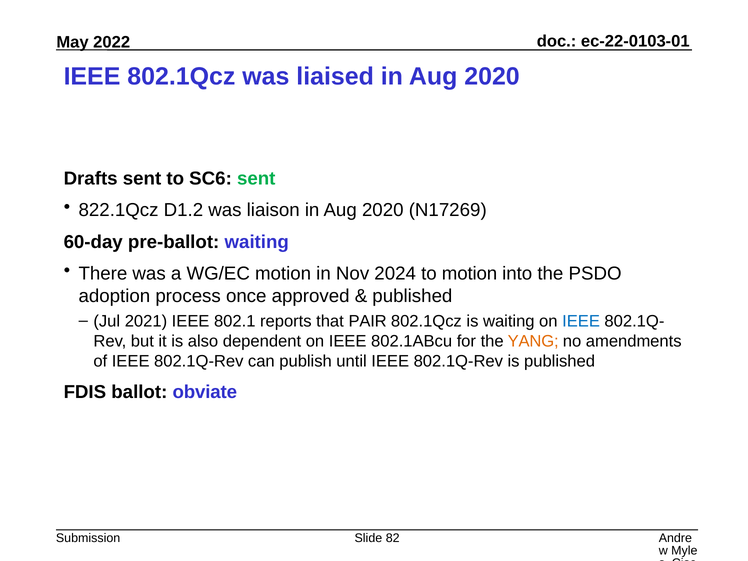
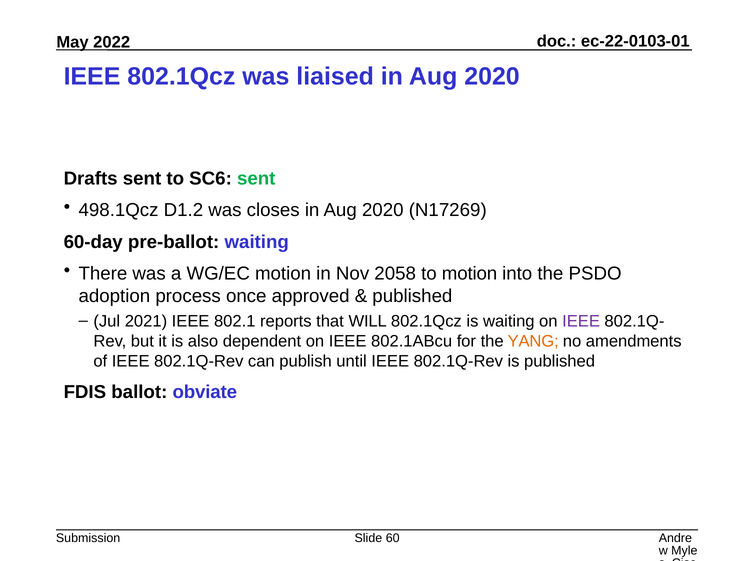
822.1Qcz: 822.1Qcz -> 498.1Qcz
liaison: liaison -> closes
2024: 2024 -> 2058
PAIR: PAIR -> WILL
IEEE at (581, 321) colour: blue -> purple
82: 82 -> 60
